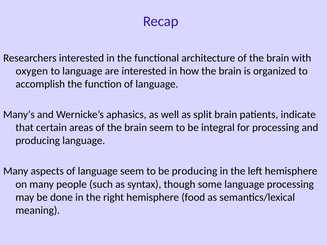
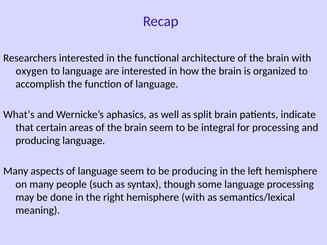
Many’s: Many’s -> What’s
hemisphere food: food -> with
